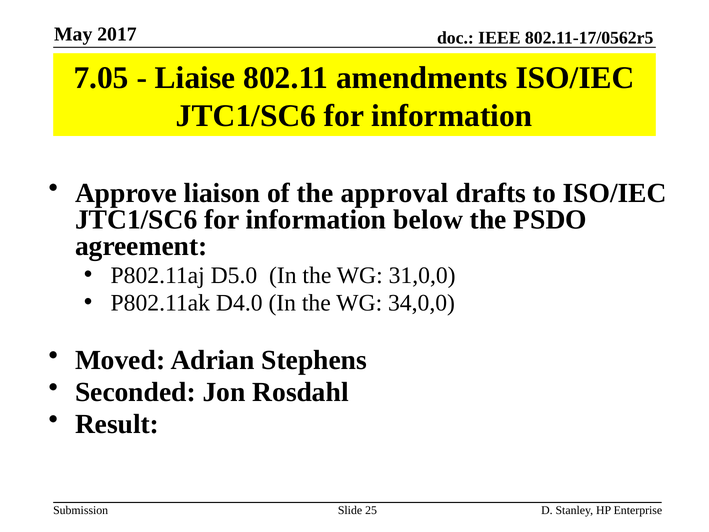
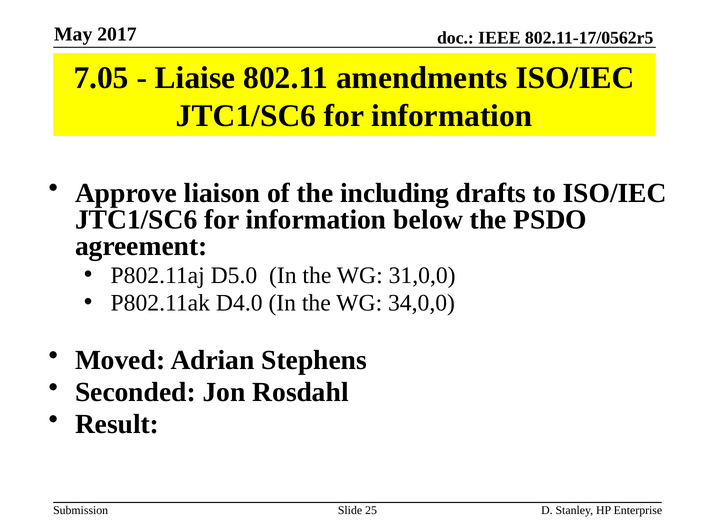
approval: approval -> including
